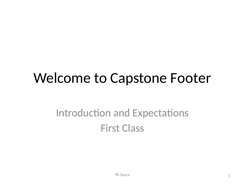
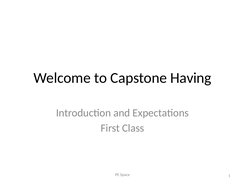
Footer: Footer -> Having
